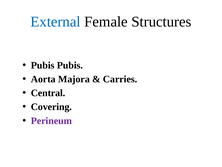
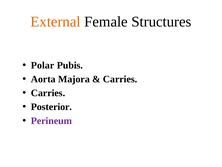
External colour: blue -> orange
Pubis at (43, 65): Pubis -> Polar
Central at (48, 93): Central -> Carries
Covering: Covering -> Posterior
